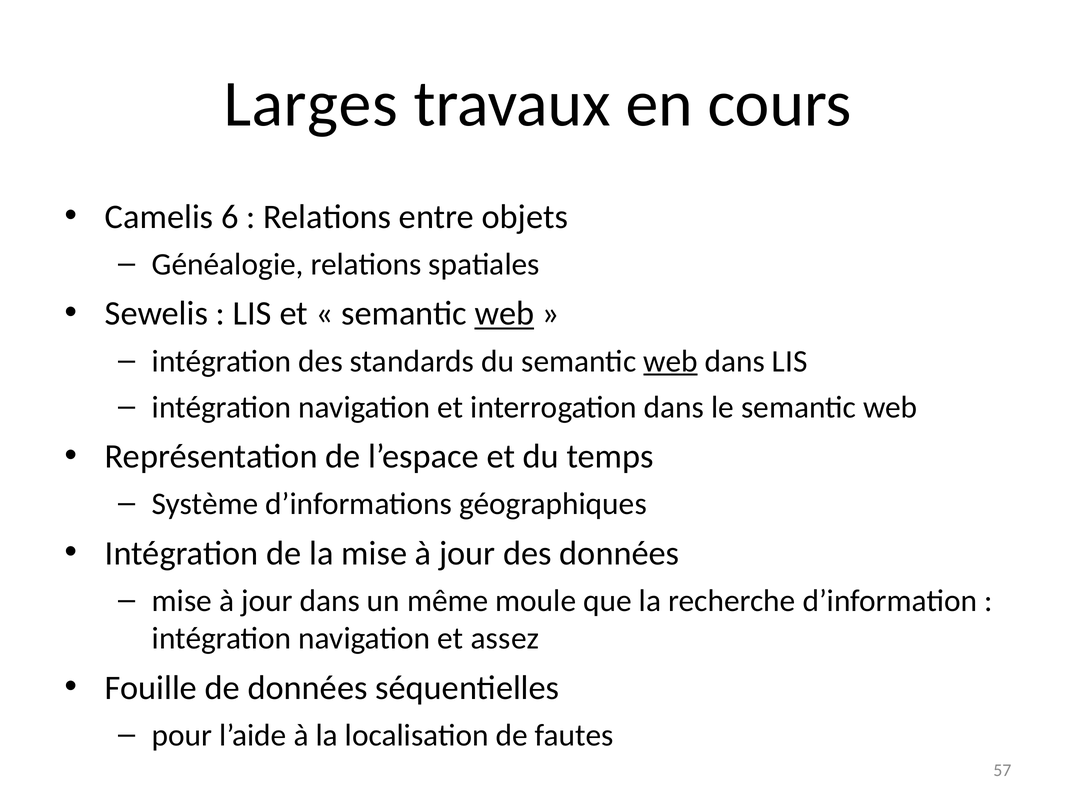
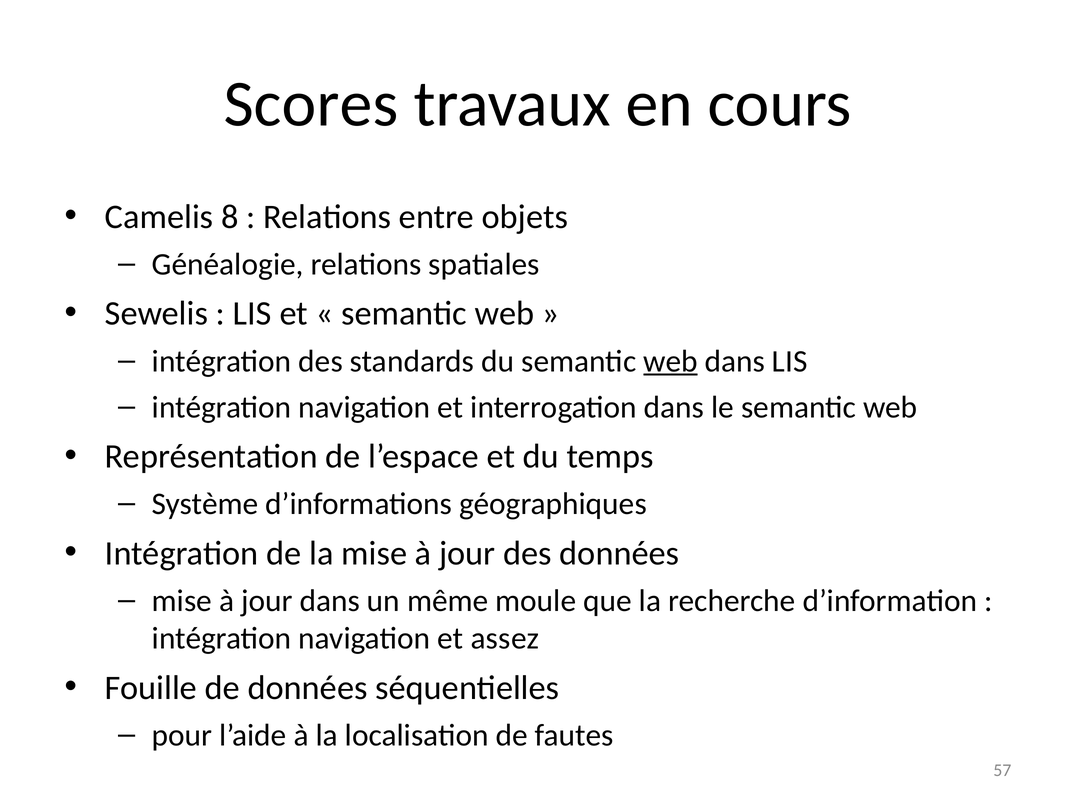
Larges: Larges -> Scores
6: 6 -> 8
web at (504, 314) underline: present -> none
